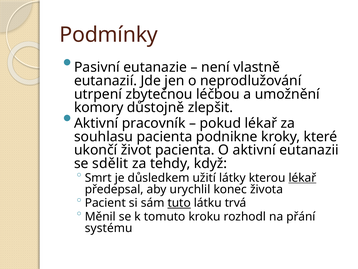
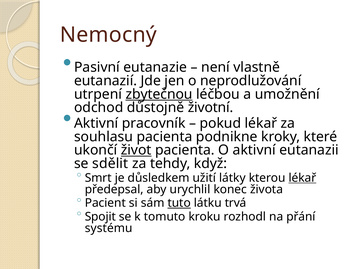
Podmínky: Podmínky -> Nemocný
zbytečnou underline: none -> present
komory: komory -> odchod
zlepšit: zlepšit -> životní
život underline: none -> present
Měnil: Měnil -> Spojit
